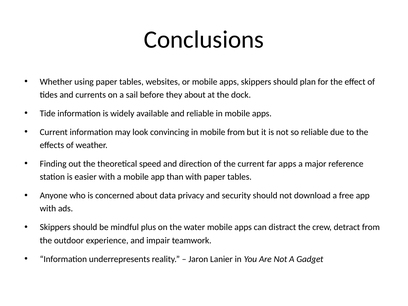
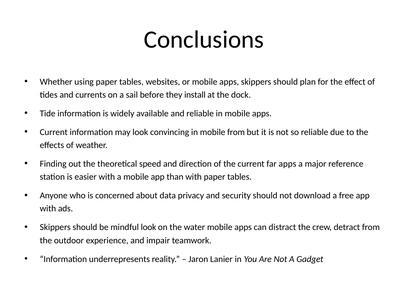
they about: about -> install
mindful plus: plus -> look
